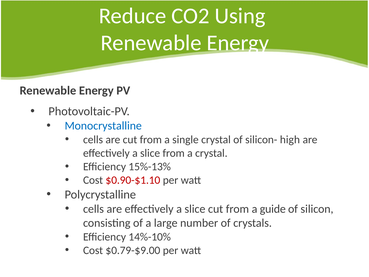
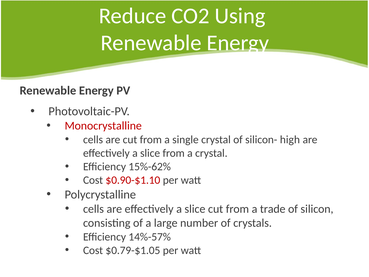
Monocrystalline colour: blue -> red
15%-13%: 15%-13% -> 15%-62%
guide: guide -> trade
14%-10%: 14%-10% -> 14%-57%
$0.79-$9.00: $0.79-$9.00 -> $0.79-$1.05
